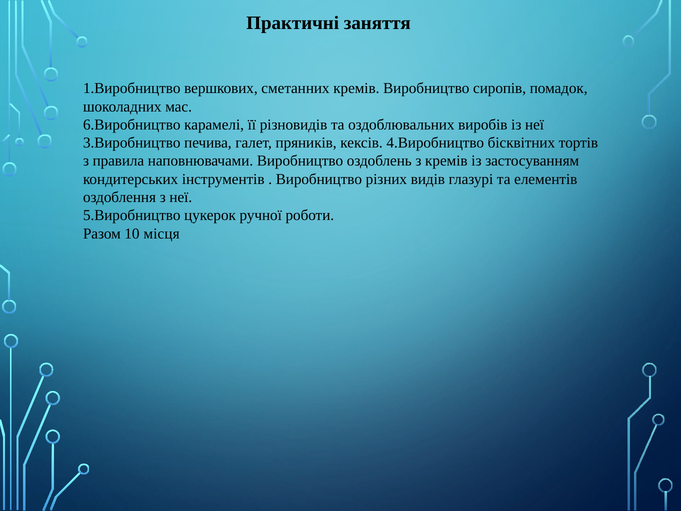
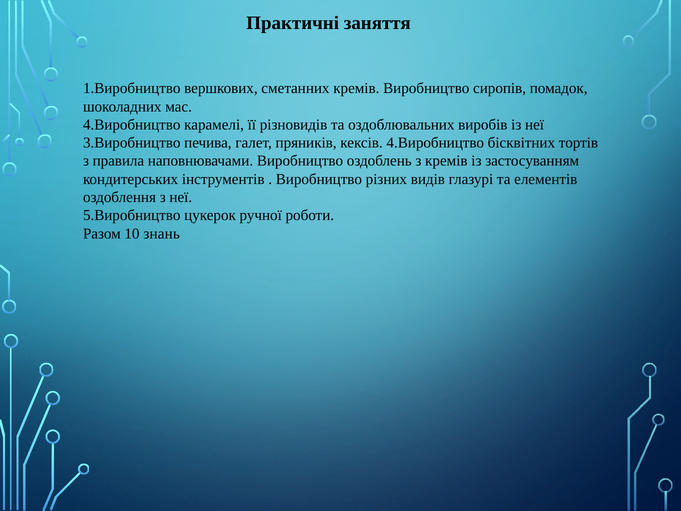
6.Виробництво at (132, 125): 6.Виробництво -> 4.Виробництво
місця: місця -> знань
